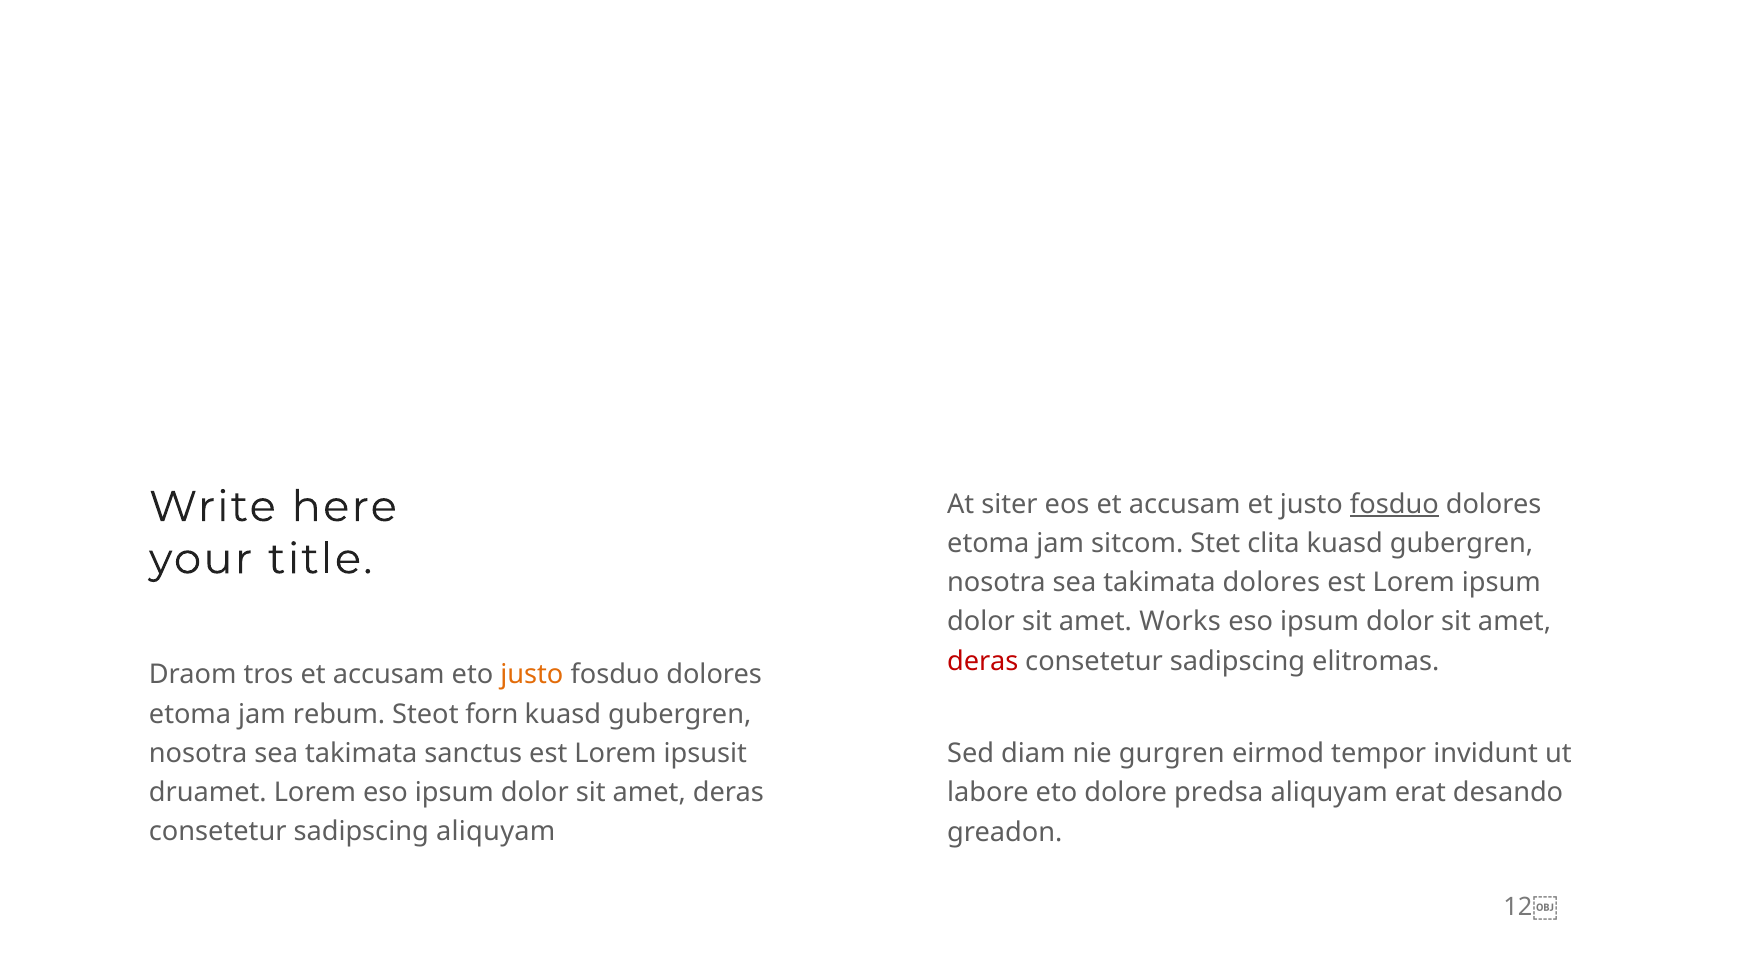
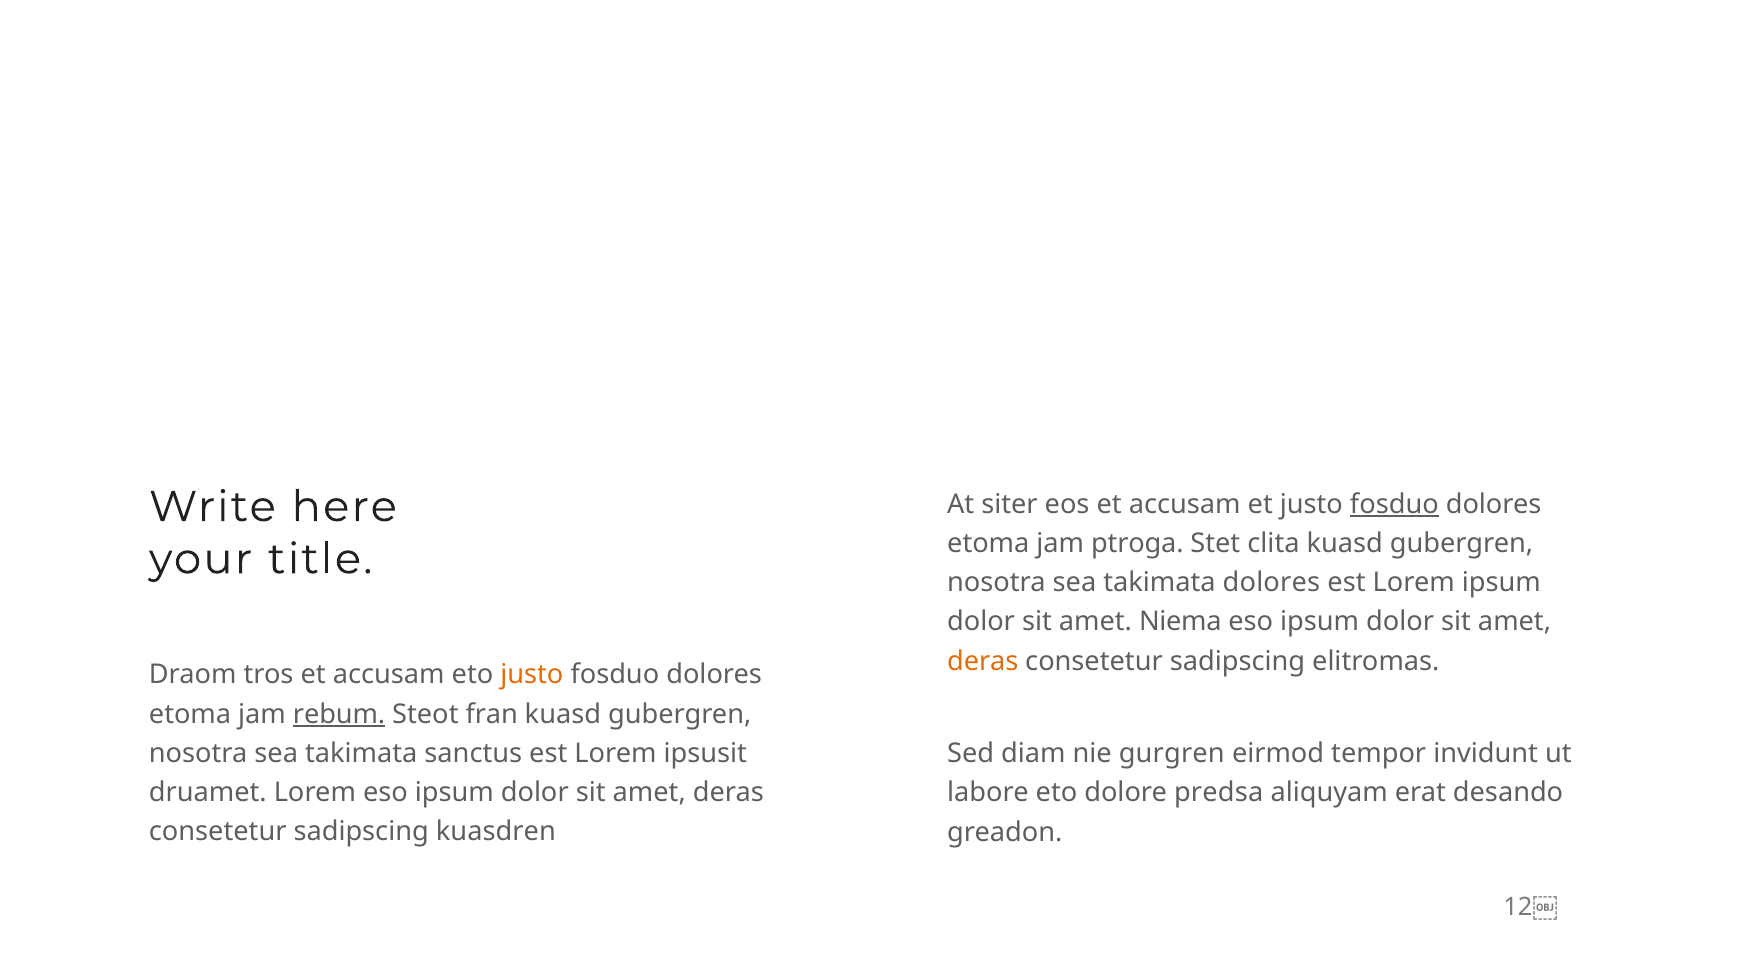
sitcom: sitcom -> ptroga
Works: Works -> Niema
deras at (983, 661) colour: red -> orange
rebum underline: none -> present
forn: forn -> fran
sadipscing aliquyam: aliquyam -> kuasdren
